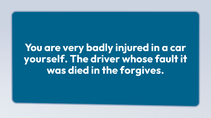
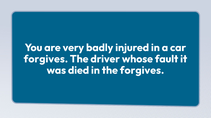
yourself at (46, 59): yourself -> forgives
